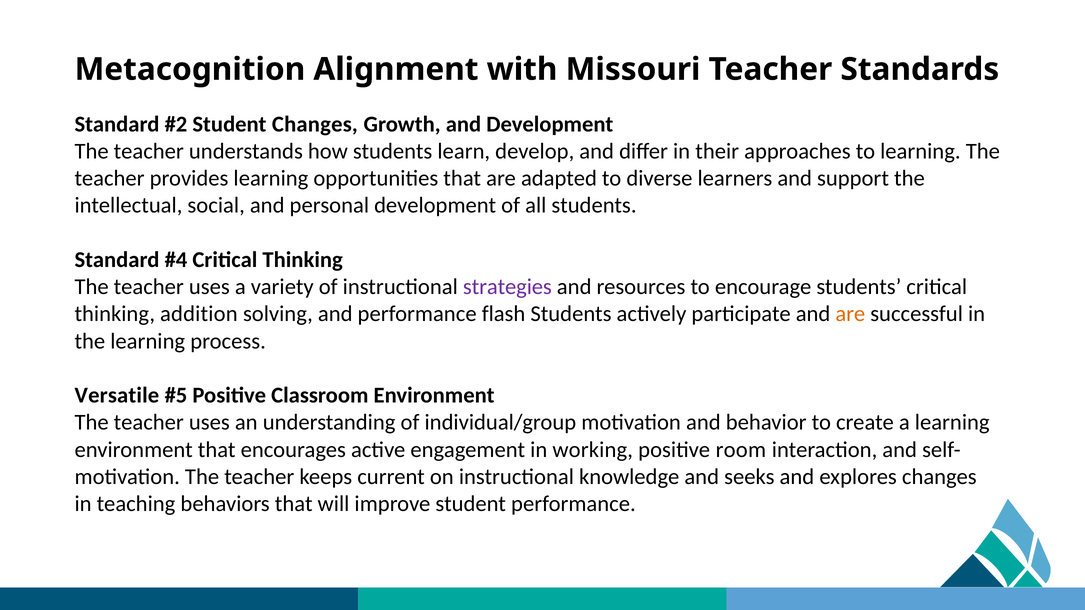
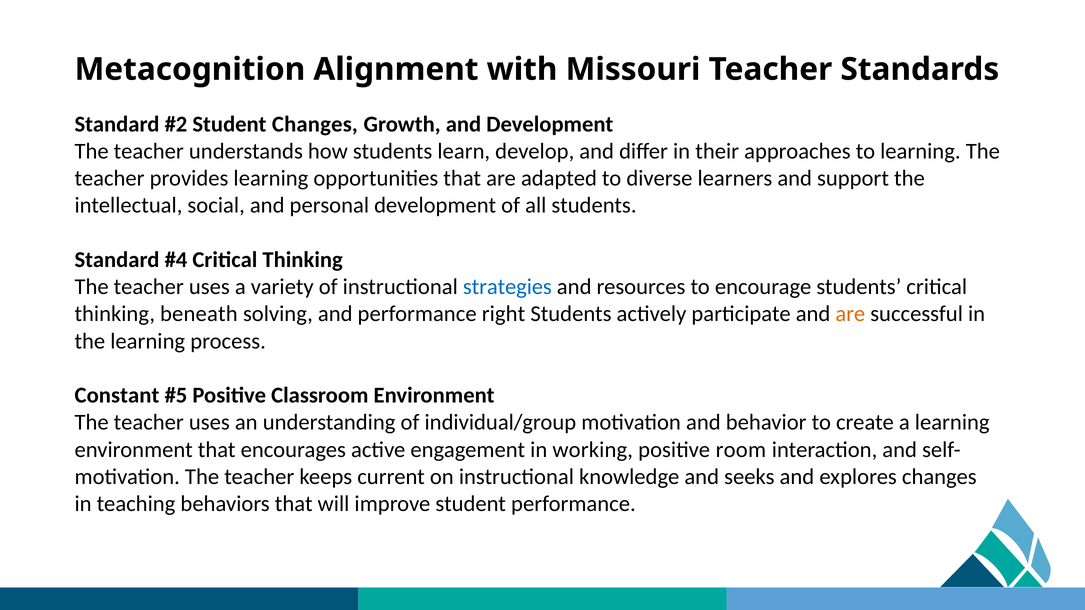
strategies colour: purple -> blue
addition: addition -> beneath
flash: flash -> right
Versatile: Versatile -> Constant
